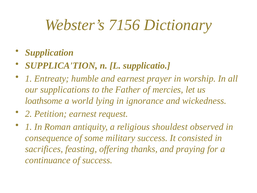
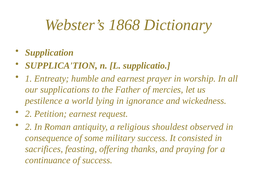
7156: 7156 -> 1868
loathsome: loathsome -> pestilence
1 at (29, 127): 1 -> 2
